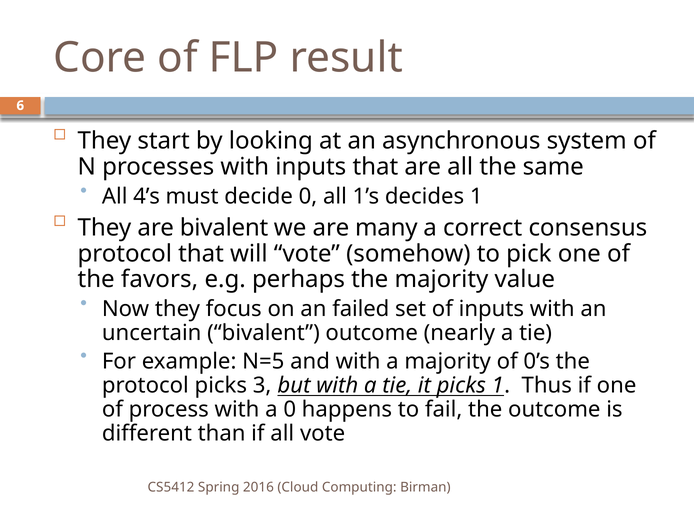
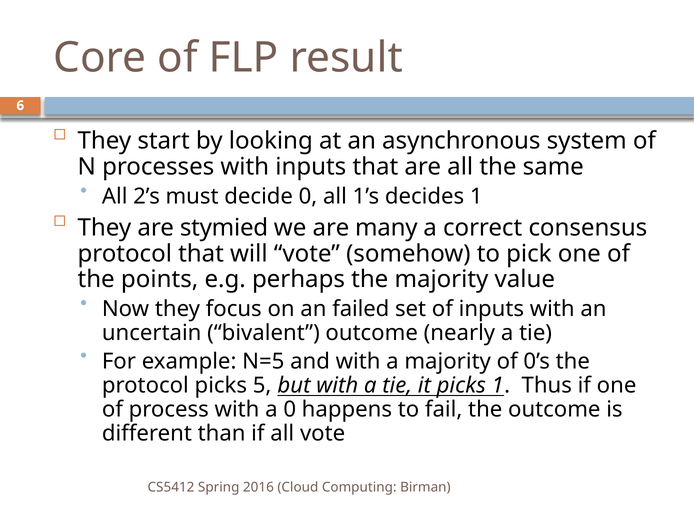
4’s: 4’s -> 2’s
are bivalent: bivalent -> stymied
favors: favors -> points
3: 3 -> 5
